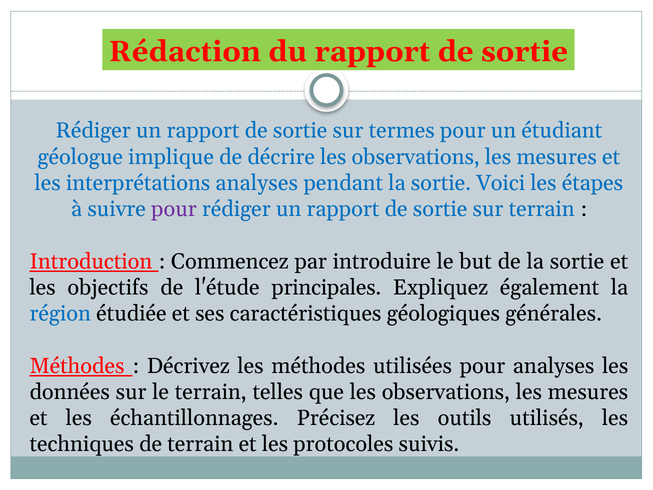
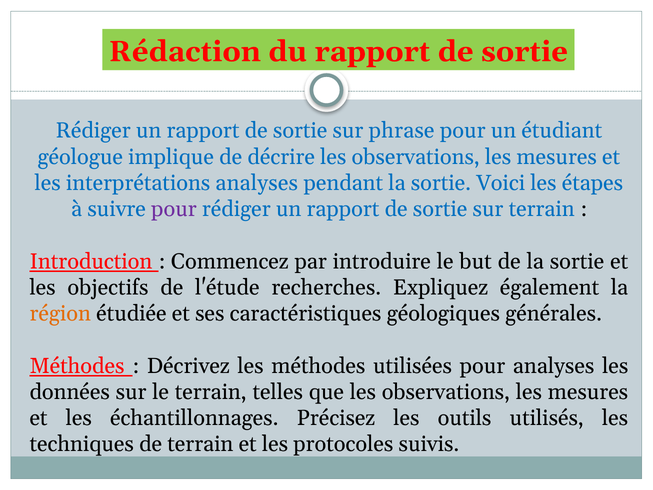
termes: termes -> phrase
principales: principales -> recherches
région colour: blue -> orange
